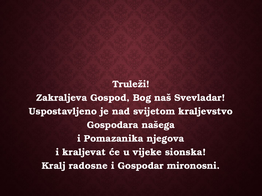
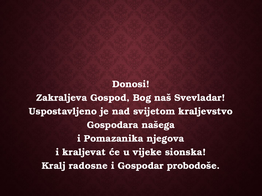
Truleži: Truleži -> Donosi
mironosni: mironosni -> probodoše
